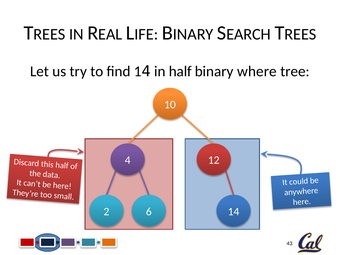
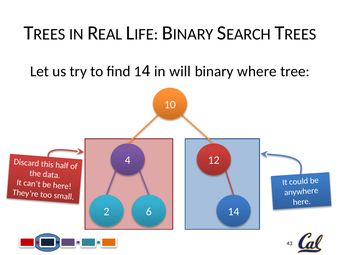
in half: half -> will
